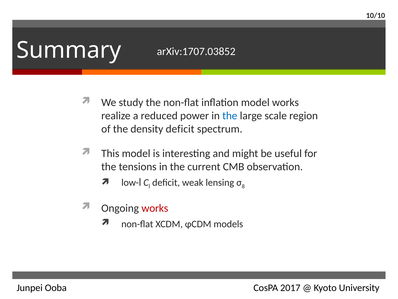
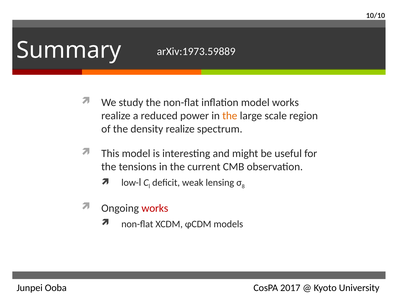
arXiv:1707.03852: arXiv:1707.03852 -> arXiv:1973.59889
the at (230, 116) colour: blue -> orange
density deficit: deficit -> realize
